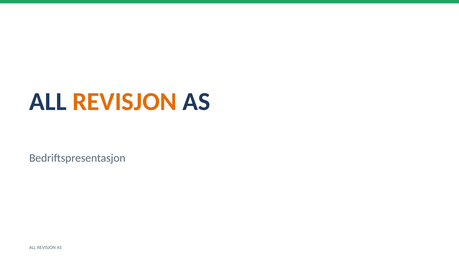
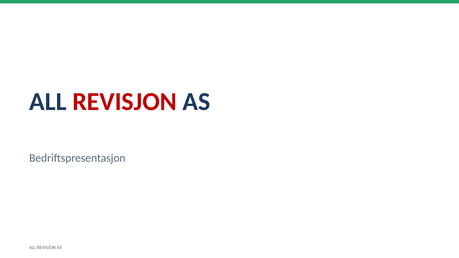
REVISJON at (125, 102) colour: orange -> red
